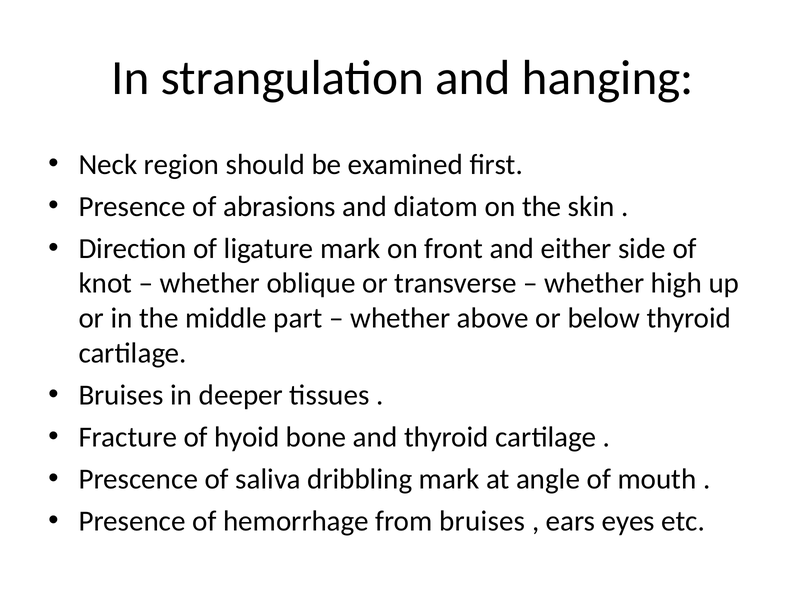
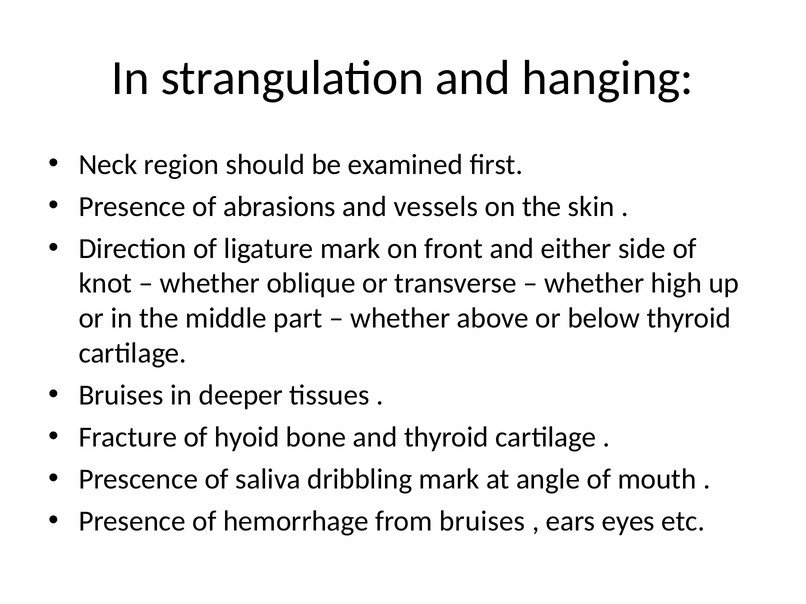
diatom: diatom -> vessels
